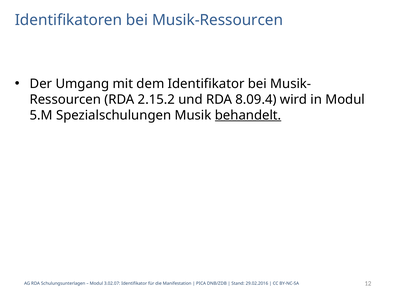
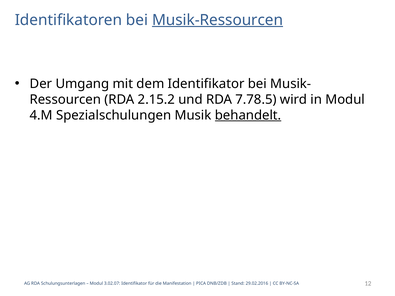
Musik-Ressourcen underline: none -> present
8.09.4: 8.09.4 -> 7.78.5
5.M: 5.M -> 4.M
